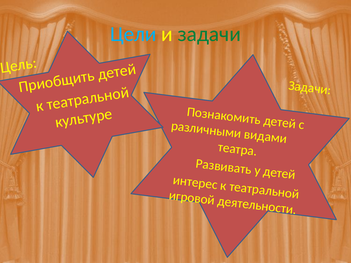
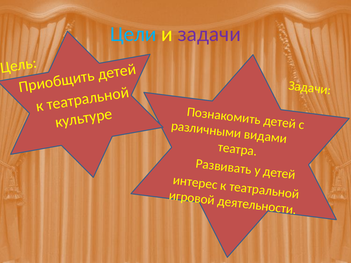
задачи at (209, 34) colour: green -> purple
